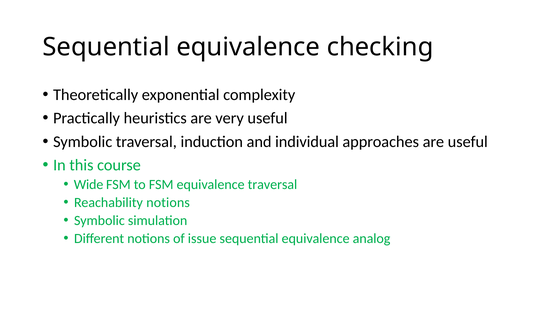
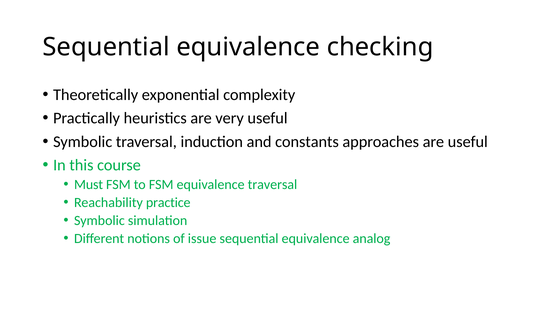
individual: individual -> constants
Wide: Wide -> Must
Reachability notions: notions -> practice
